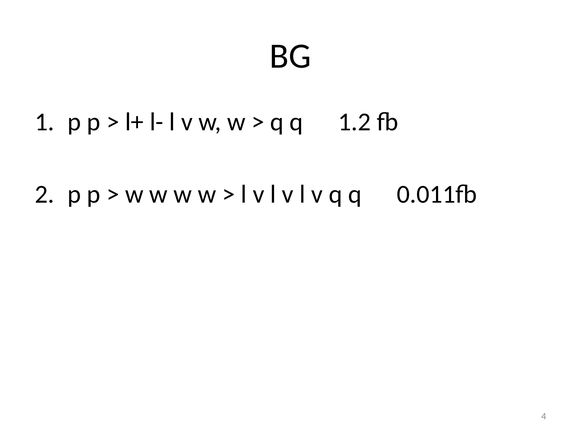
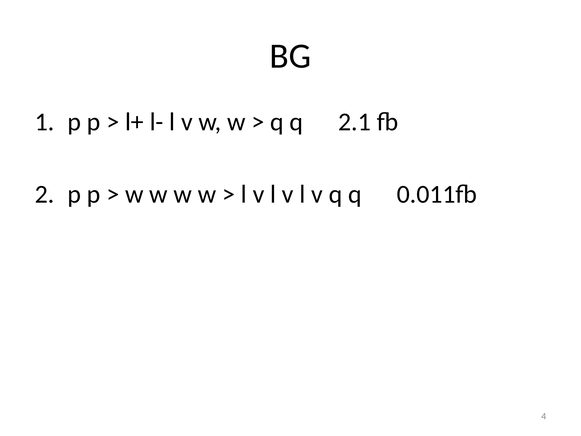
1.2: 1.2 -> 2.1
